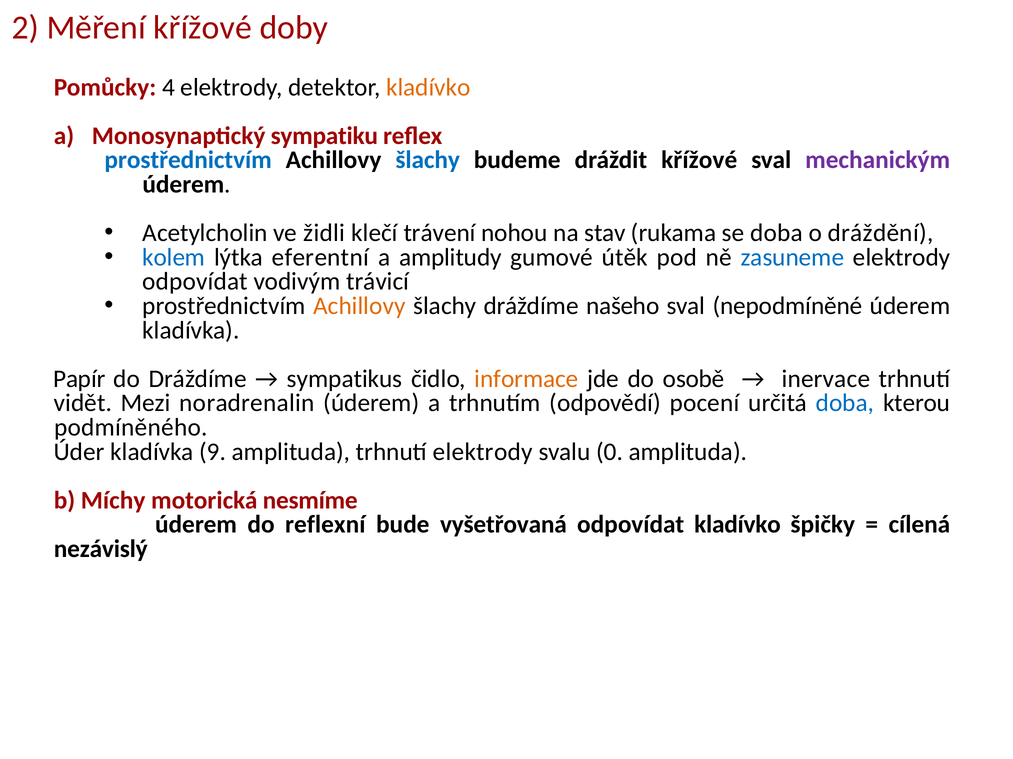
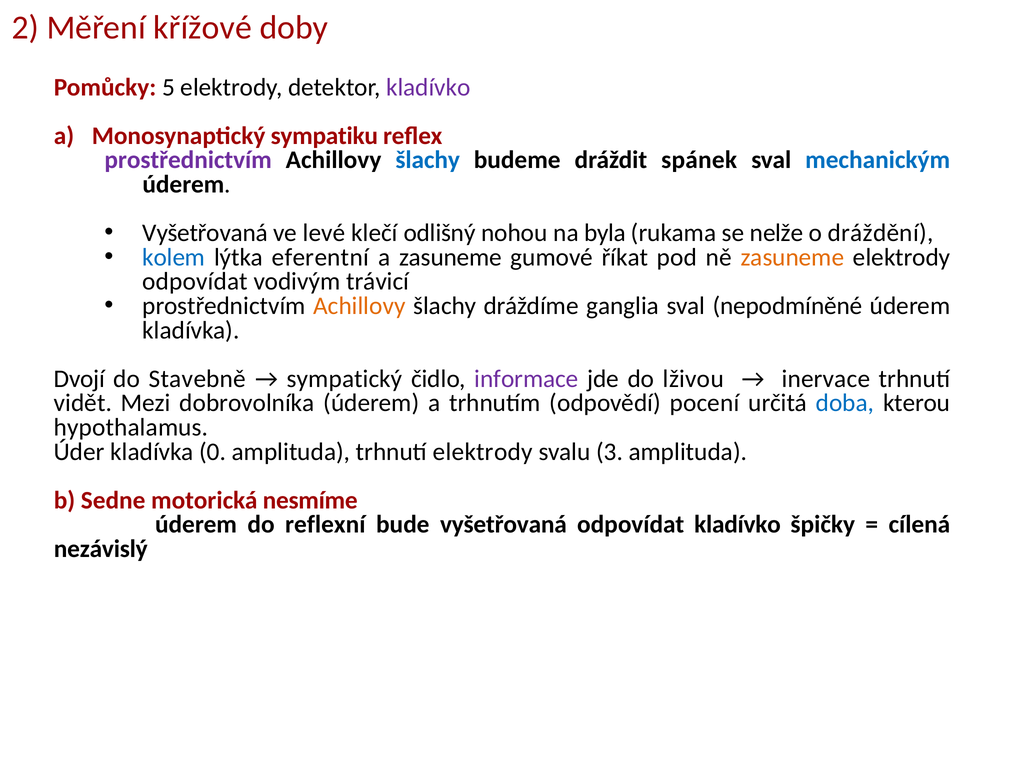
4: 4 -> 5
kladívko at (428, 87) colour: orange -> purple
prostřednictvím at (188, 160) colour: blue -> purple
dráždit křížové: křížové -> spánek
mechanickým colour: purple -> blue
Acetylcholin at (205, 233): Acetylcholin -> Vyšetřovaná
židli: židli -> levé
trávení: trávení -> odlišný
stav: stav -> byla
se doba: doba -> nelže
a amplitudy: amplitudy -> zasuneme
útěk: útěk -> říkat
zasuneme at (792, 258) colour: blue -> orange
našeho: našeho -> ganglia
Papír: Papír -> Dvojí
do Dráždíme: Dráždíme -> Stavebně
sympatikus: sympatikus -> sympatický
informace colour: orange -> purple
osobě: osobě -> lživou
noradrenalin: noradrenalin -> dobrovolníka
podmíněného: podmíněného -> hypothalamus
9: 9 -> 0
0: 0 -> 3
Míchy: Míchy -> Sedne
